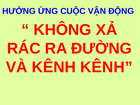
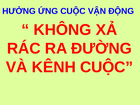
KÊNH KÊNH: KÊNH -> CUỘC
